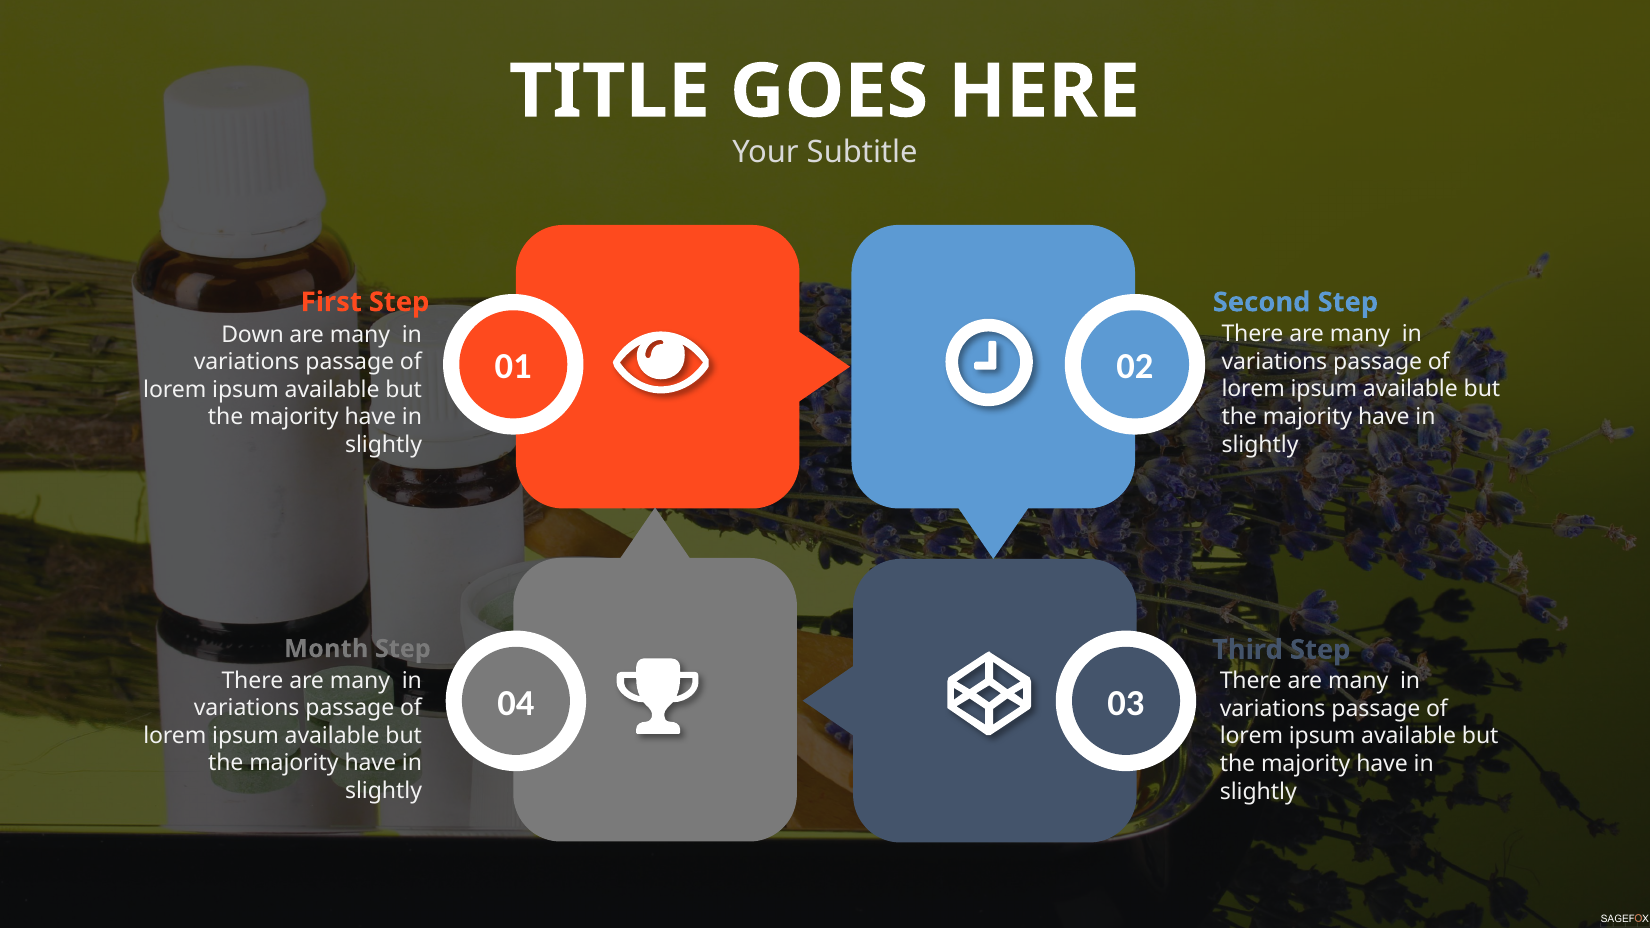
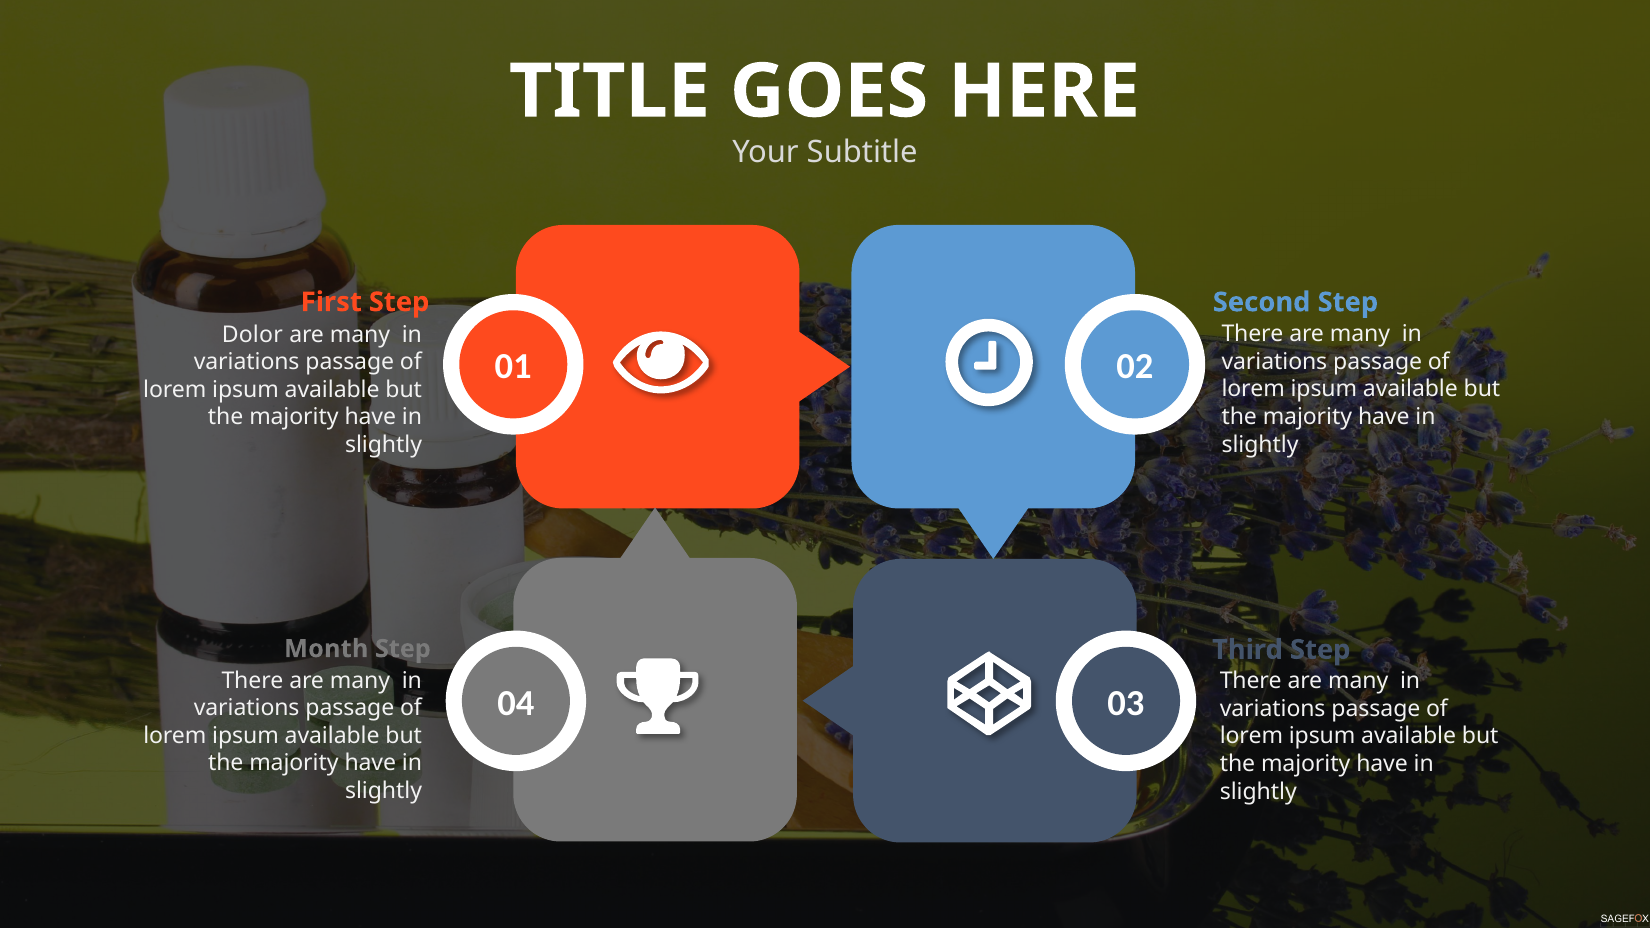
Down: Down -> Dolor
